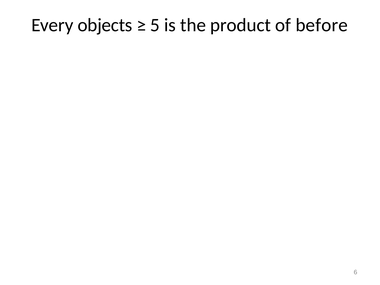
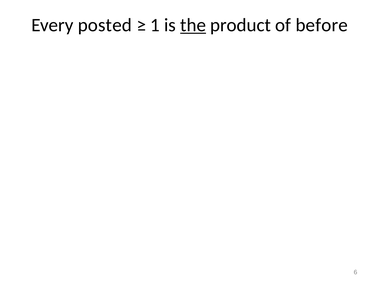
objects: objects -> posted
5: 5 -> 1
the underline: none -> present
